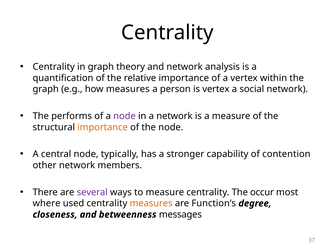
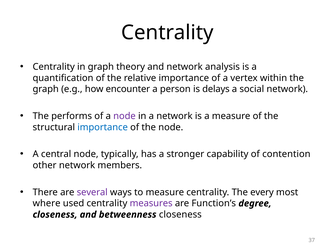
how measures: measures -> encounter
is vertex: vertex -> delays
importance at (103, 127) colour: orange -> blue
occur: occur -> every
measures at (151, 203) colour: orange -> purple
betweenness messages: messages -> closeness
